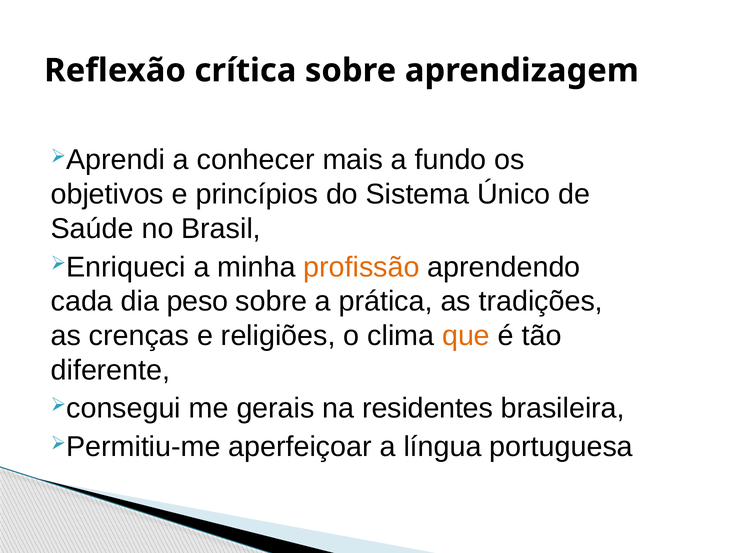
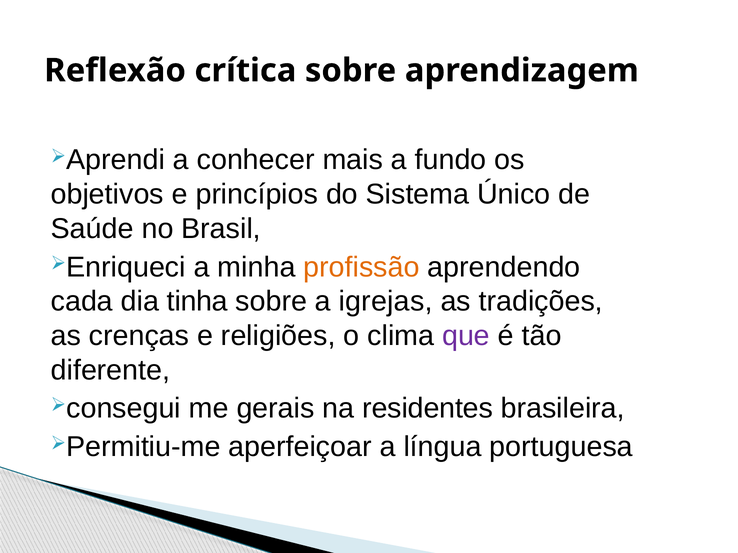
peso: peso -> tinha
prática: prática -> igrejas
que colour: orange -> purple
